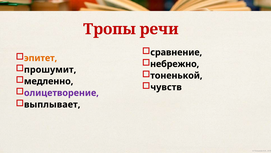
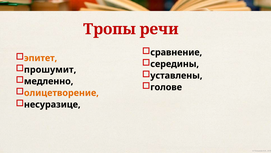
небрежно: небрежно -> середины
тоненькой: тоненькой -> уставлены
чувств: чувств -> голове
олицетворение colour: purple -> orange
выплывает: выплывает -> несуразице
